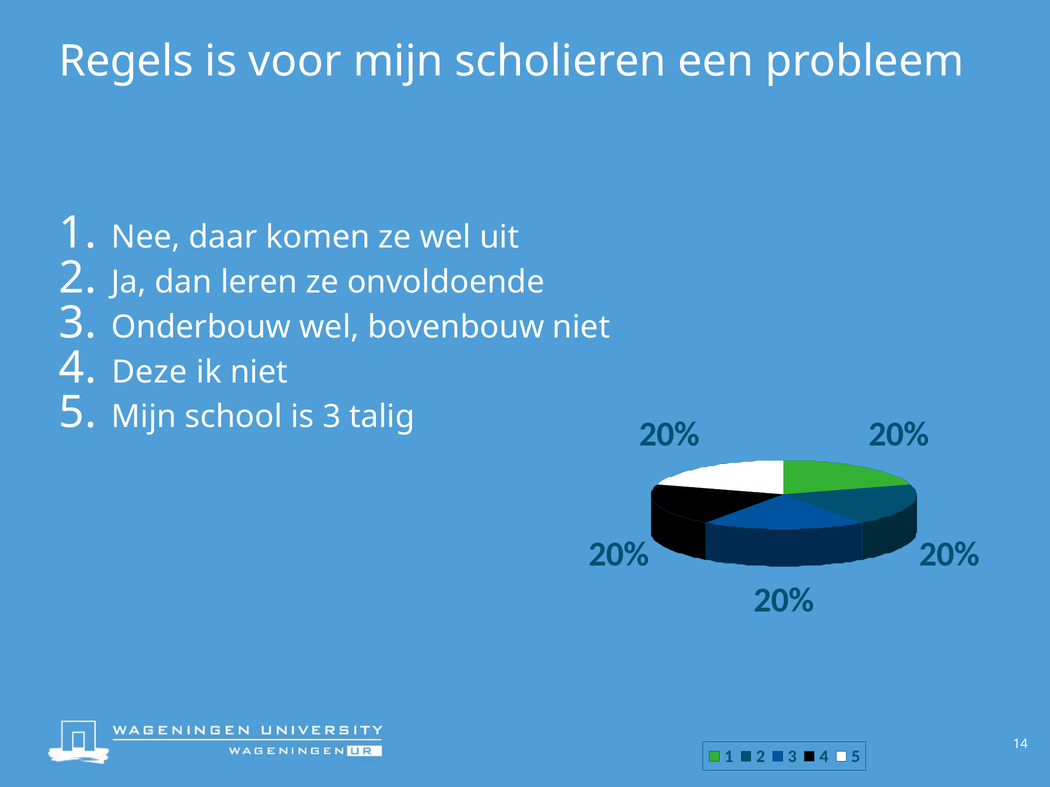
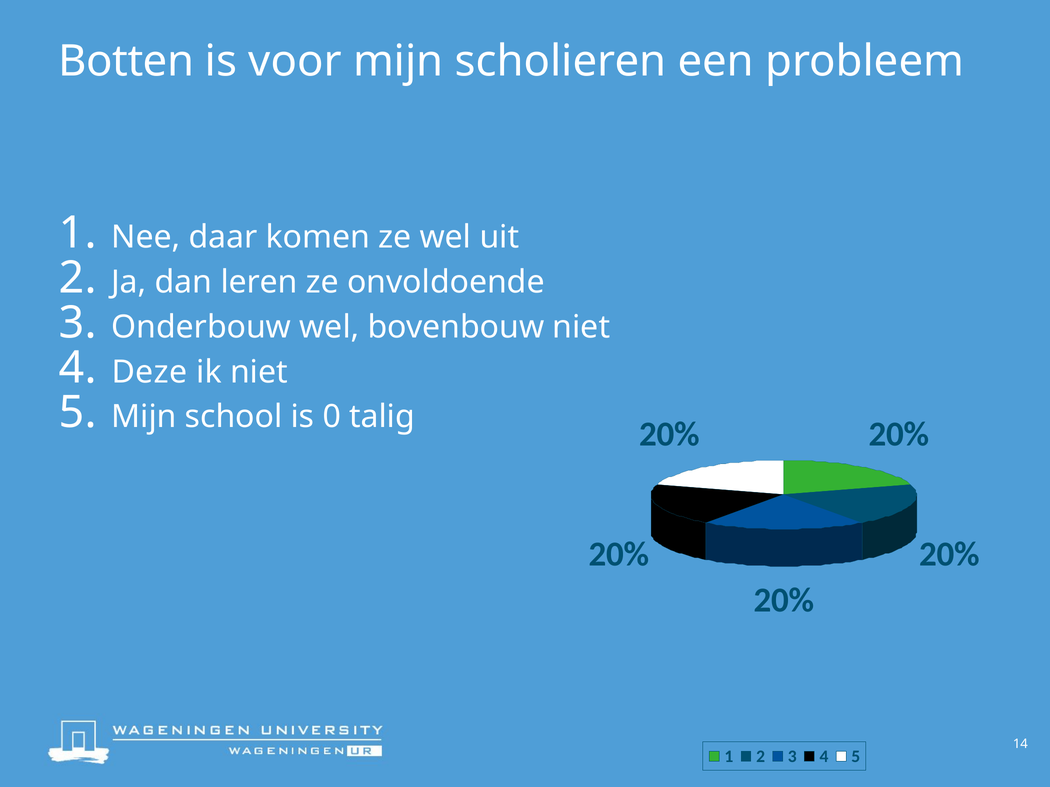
Regels: Regels -> Botten
is 3: 3 -> 0
